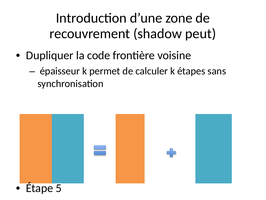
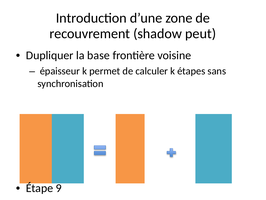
code: code -> base
5: 5 -> 9
